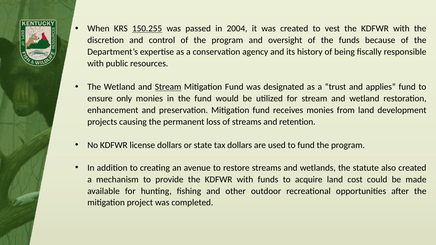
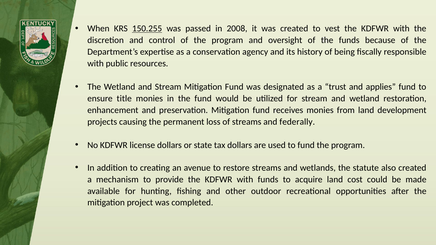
2004: 2004 -> 2008
Stream at (168, 87) underline: present -> none
only: only -> title
retention: retention -> federally
